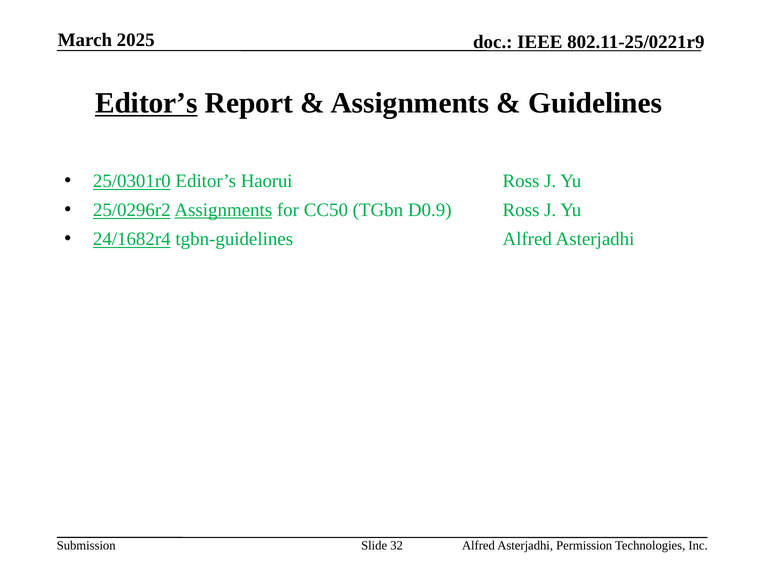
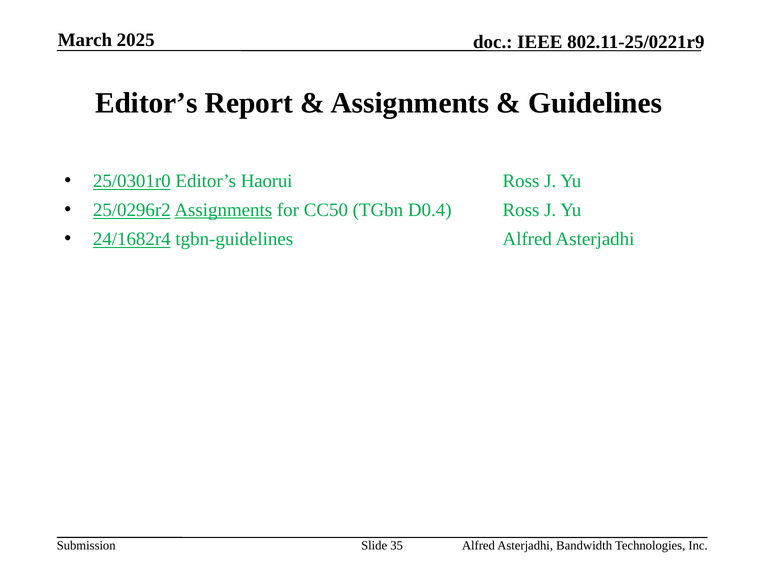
Editor’s at (146, 103) underline: present -> none
D0.9: D0.9 -> D0.4
32: 32 -> 35
Permission: Permission -> Bandwidth
